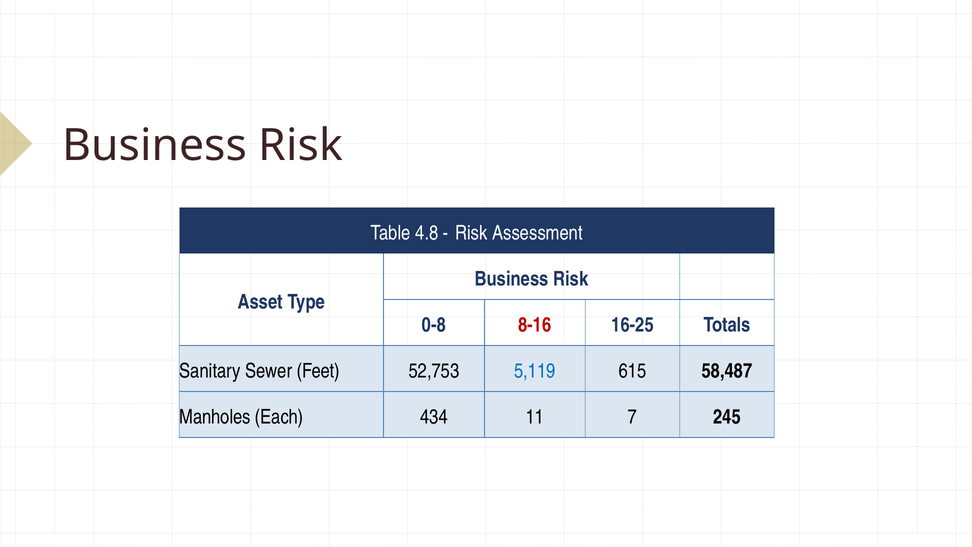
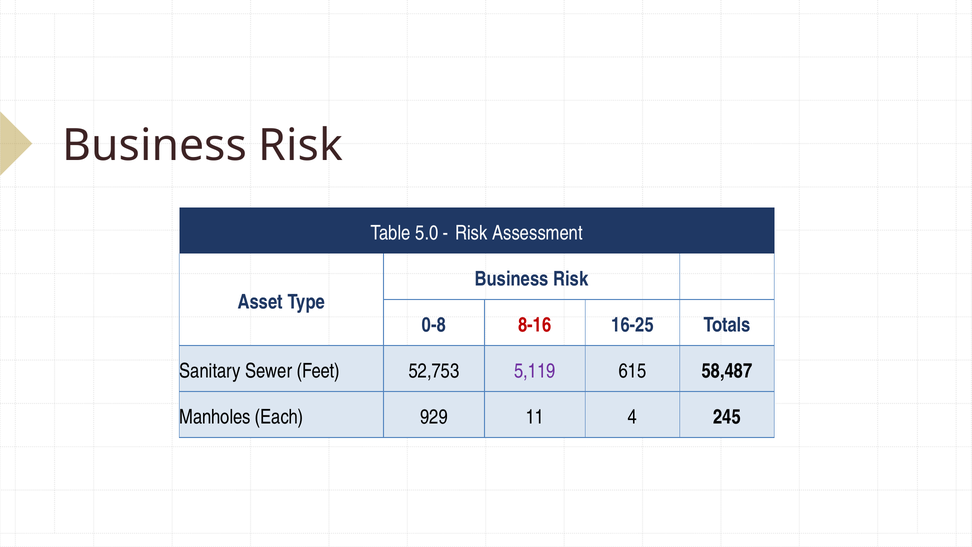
4.8: 4.8 -> 5.0
5,119 colour: blue -> purple
434: 434 -> 929
7: 7 -> 4
